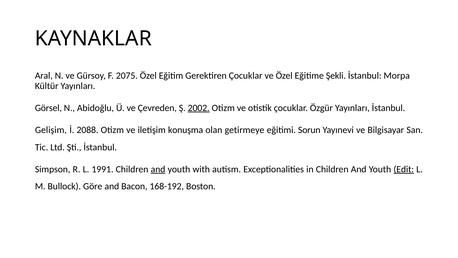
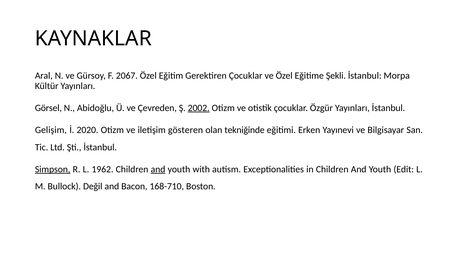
2075: 2075 -> 2067
2088: 2088 -> 2020
konuşma: konuşma -> gösteren
getirmeye: getirmeye -> tekniğinde
Sorun: Sorun -> Erken
Simpson underline: none -> present
1991: 1991 -> 1962
Edit underline: present -> none
Göre: Göre -> Değil
168-192: 168-192 -> 168-710
